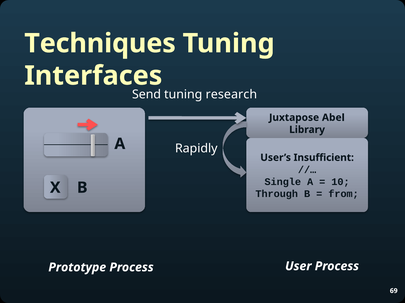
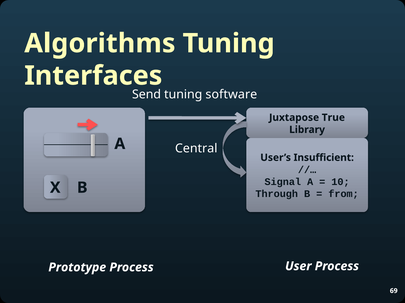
Techniques: Techniques -> Algorithms
research: research -> software
Abel: Abel -> True
Rapidly: Rapidly -> Central
Single: Single -> Signal
